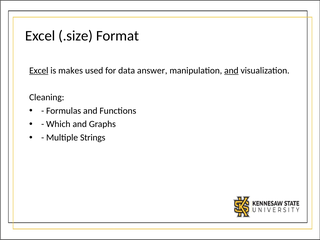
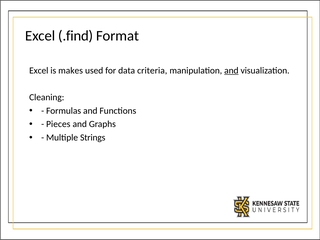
.size: .size -> .find
Excel at (39, 70) underline: present -> none
answer: answer -> criteria
Which: Which -> Pieces
